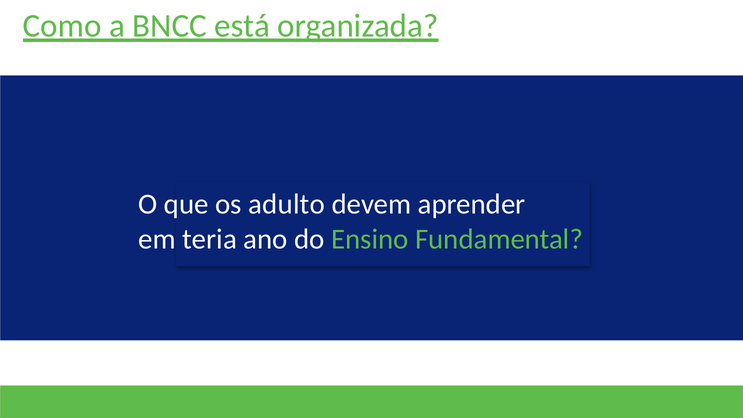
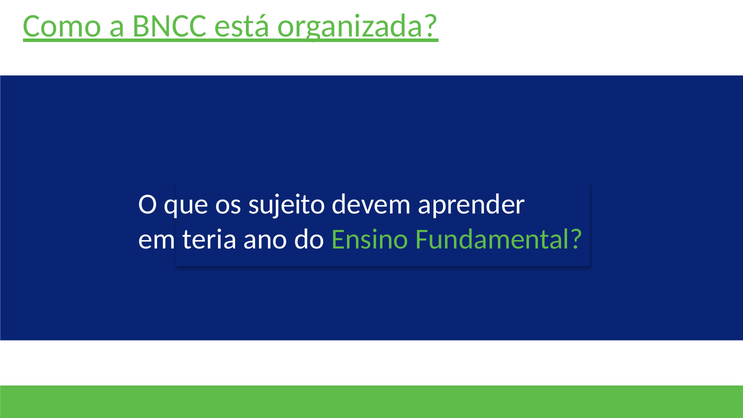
adulto: adulto -> sujeito
